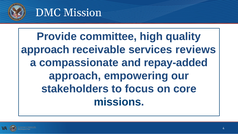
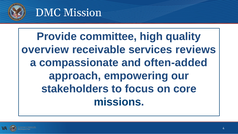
approach at (45, 50): approach -> overview
repay-added: repay-added -> often-added
